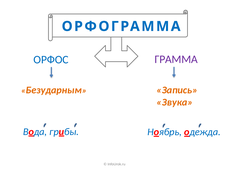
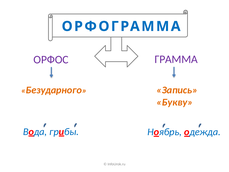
ОРФОС colour: blue -> purple
Безударным: Безударным -> Безударного
Звука: Звука -> Букву
